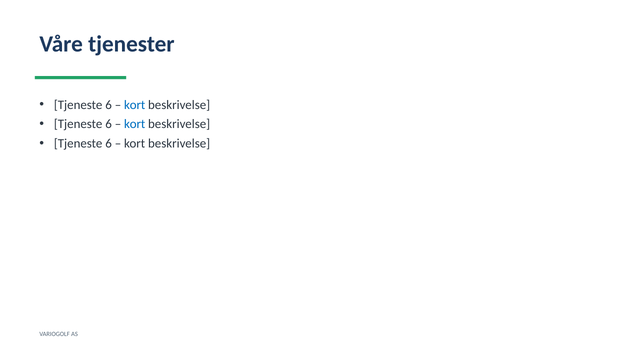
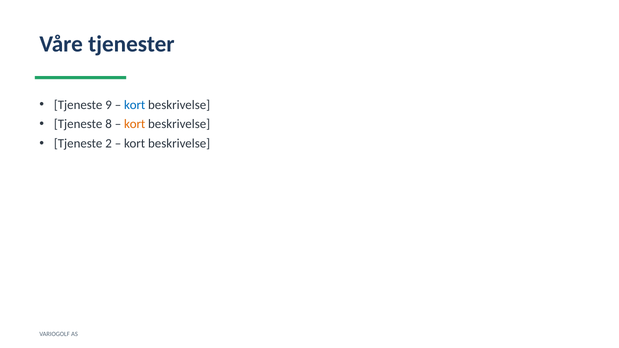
6 at (109, 105): 6 -> 9
6 at (109, 124): 6 -> 8
kort at (135, 124) colour: blue -> orange
6 at (109, 144): 6 -> 2
